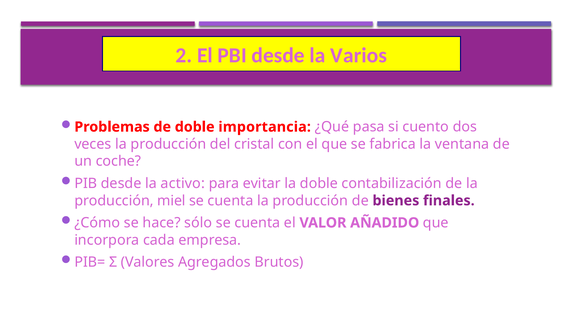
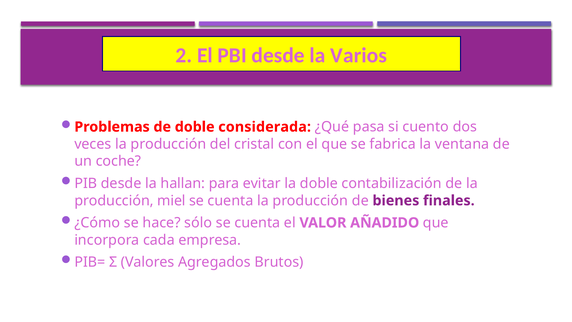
importancia: importancia -> considerada
activo: activo -> hallan
